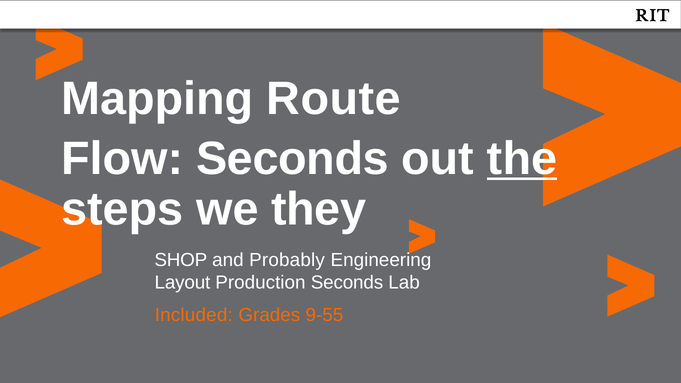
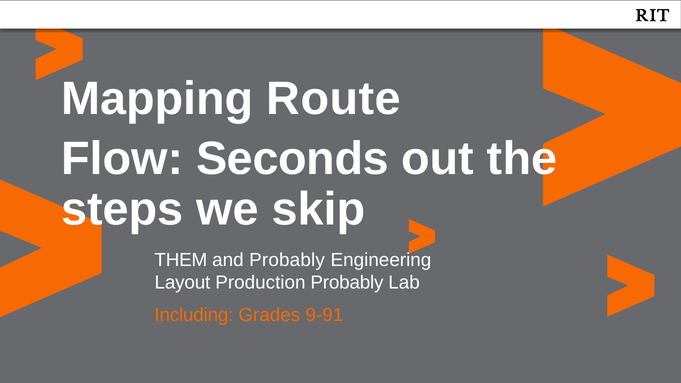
the underline: present -> none
they: they -> skip
SHOP: SHOP -> THEM
Production Seconds: Seconds -> Probably
Included: Included -> Including
9-55: 9-55 -> 9-91
